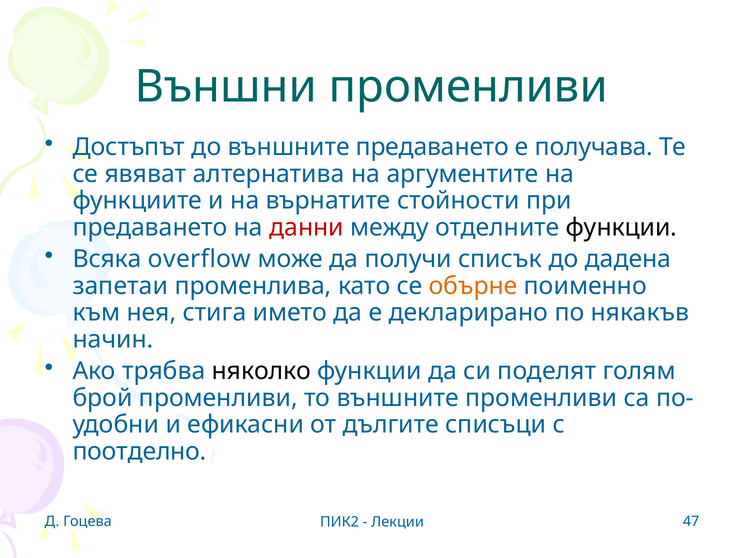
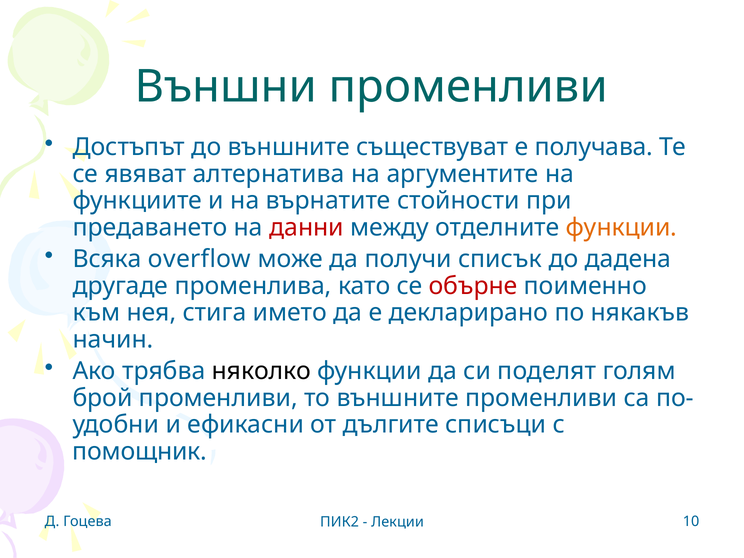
външните предаването: предаването -> съществуват
функции at (621, 227) colour: black -> orange
запетаи: запетаи -> другаде
обърне colour: orange -> red
поотделно: поотделно -> помощник
47: 47 -> 10
